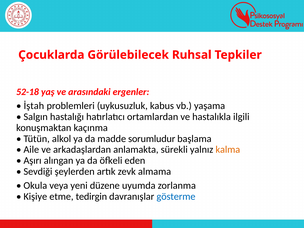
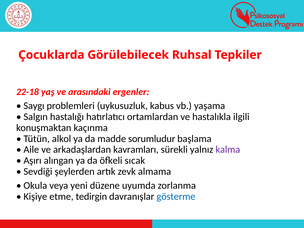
52-18: 52-18 -> 22-18
İştah: İştah -> Saygı
anlamakta: anlamakta -> kavramları
kalma colour: orange -> purple
eden: eden -> sıcak
